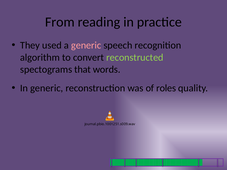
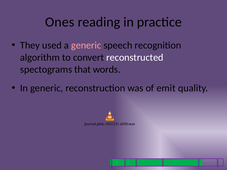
From: From -> Ones
reconstructed colour: light green -> white
roles: roles -> emit
